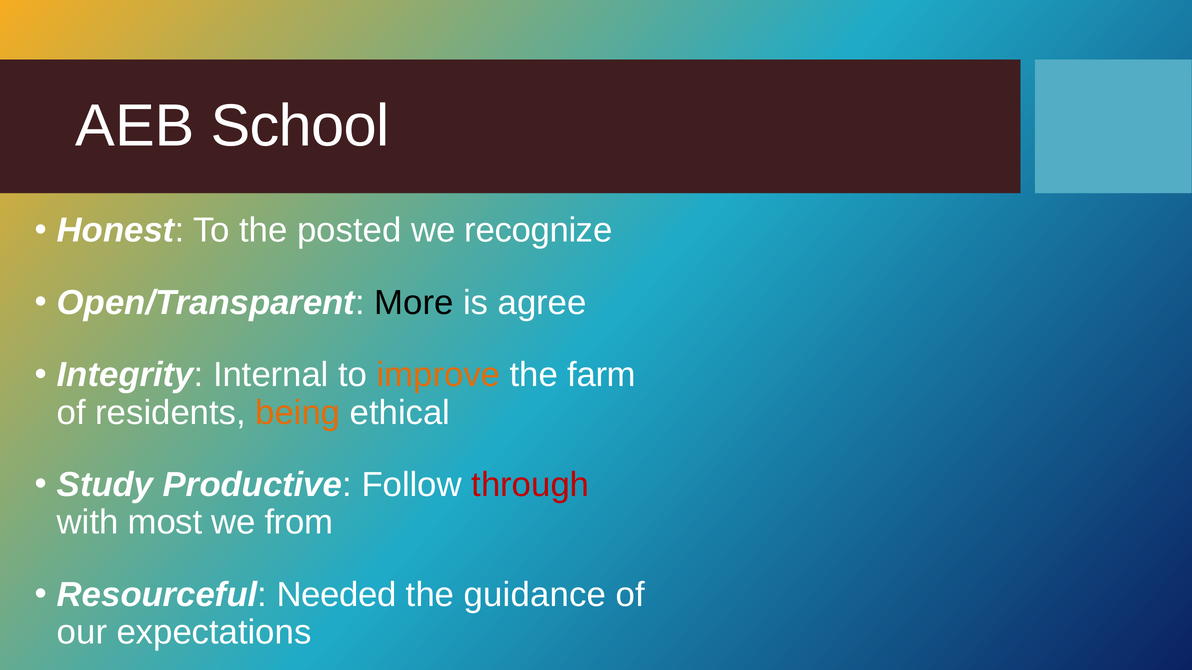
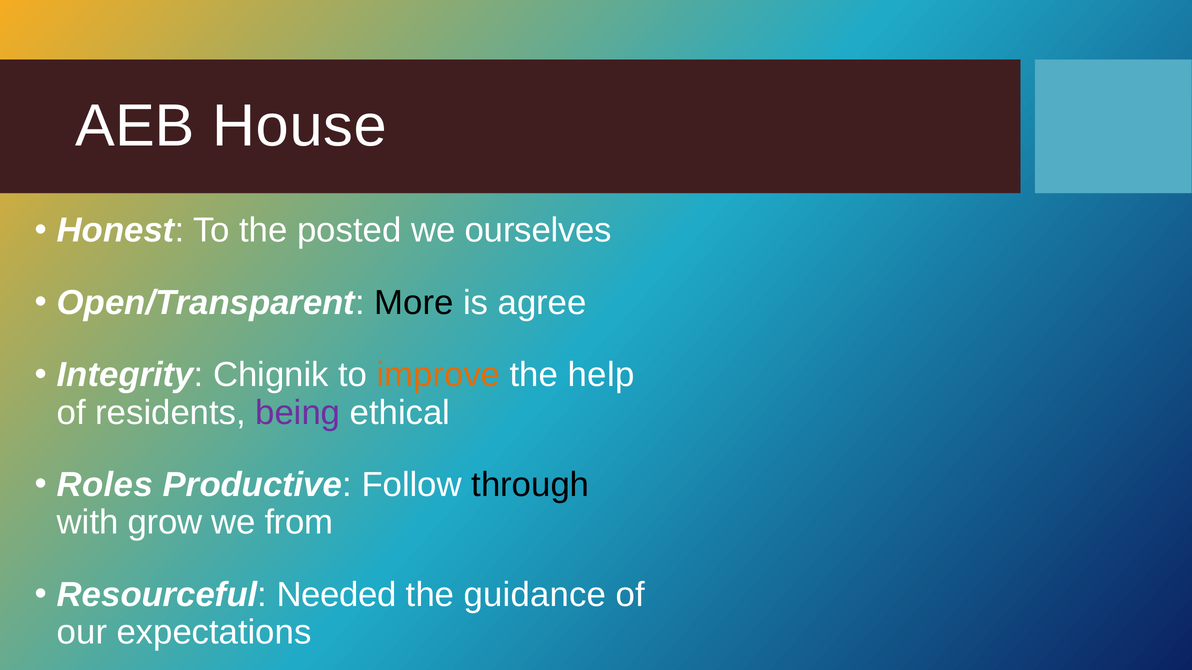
School: School -> House
recognize: recognize -> ourselves
Internal: Internal -> Chignik
farm: farm -> help
being colour: orange -> purple
Study: Study -> Roles
through colour: red -> black
most: most -> grow
